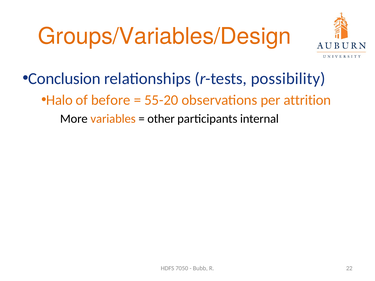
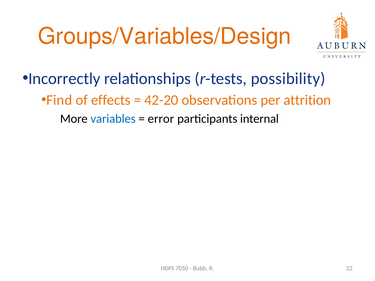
Conclusion: Conclusion -> Incorrectly
Halo: Halo -> Find
before: before -> effects
55-20: 55-20 -> 42-20
variables colour: orange -> blue
other: other -> error
